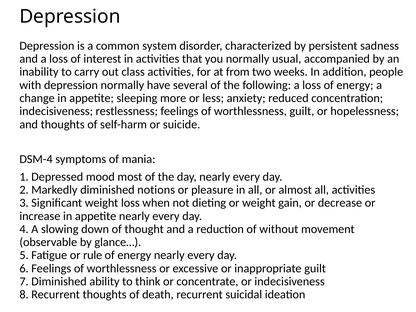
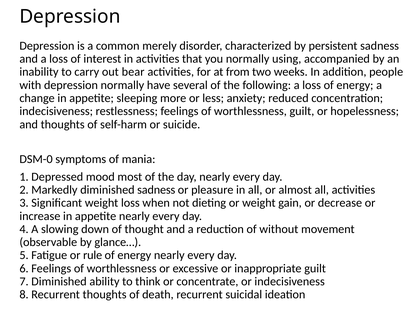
system: system -> merely
usual: usual -> using
class: class -> bear
DSM-4: DSM-4 -> DSM-0
diminished notions: notions -> sadness
